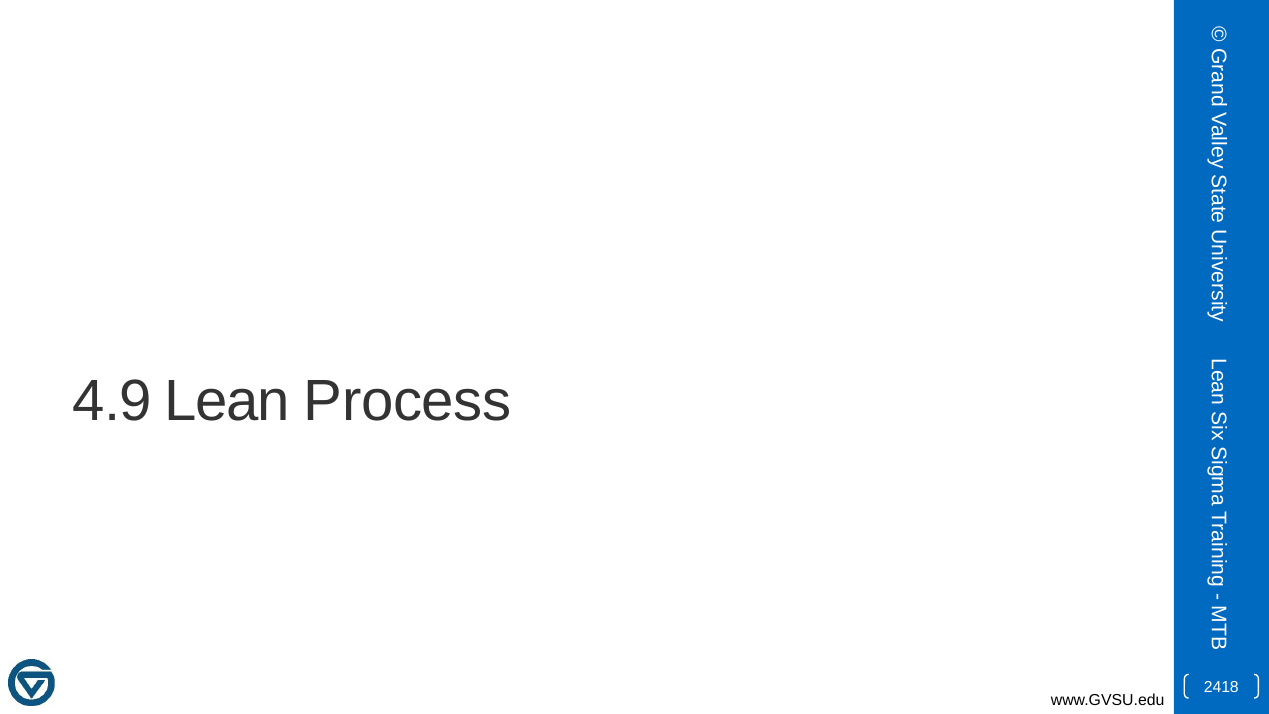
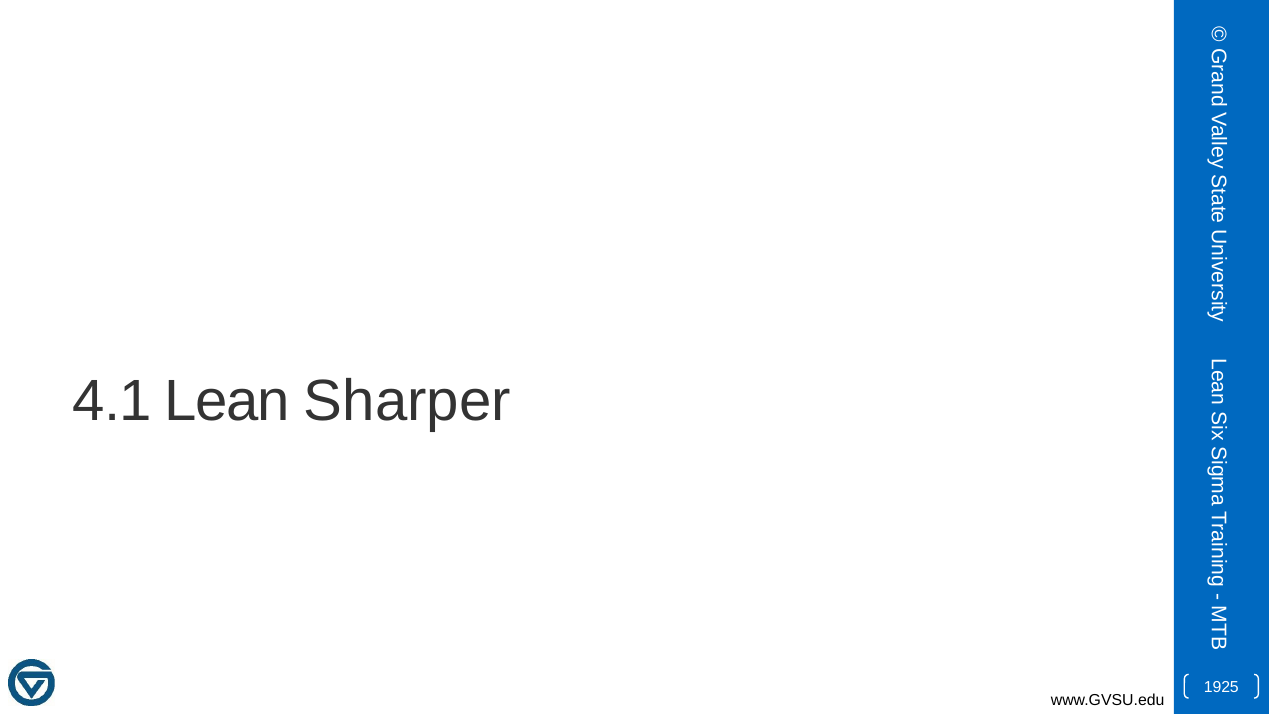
4.9: 4.9 -> 4.1
Process: Process -> Sharper
2418: 2418 -> 1925
